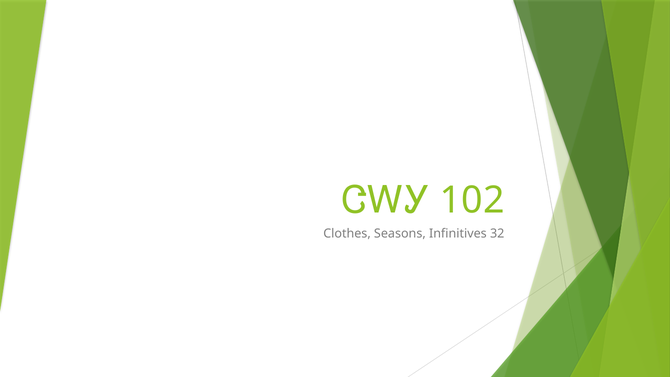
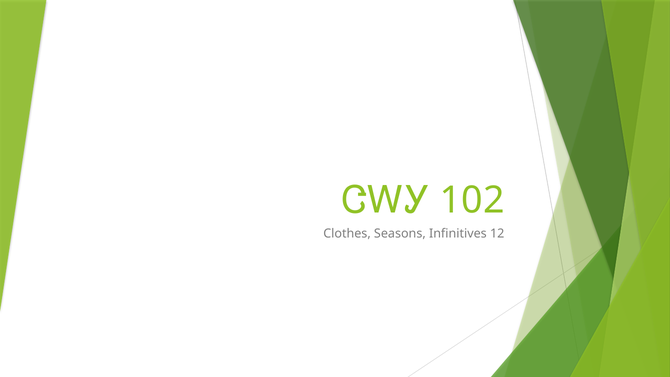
32: 32 -> 12
